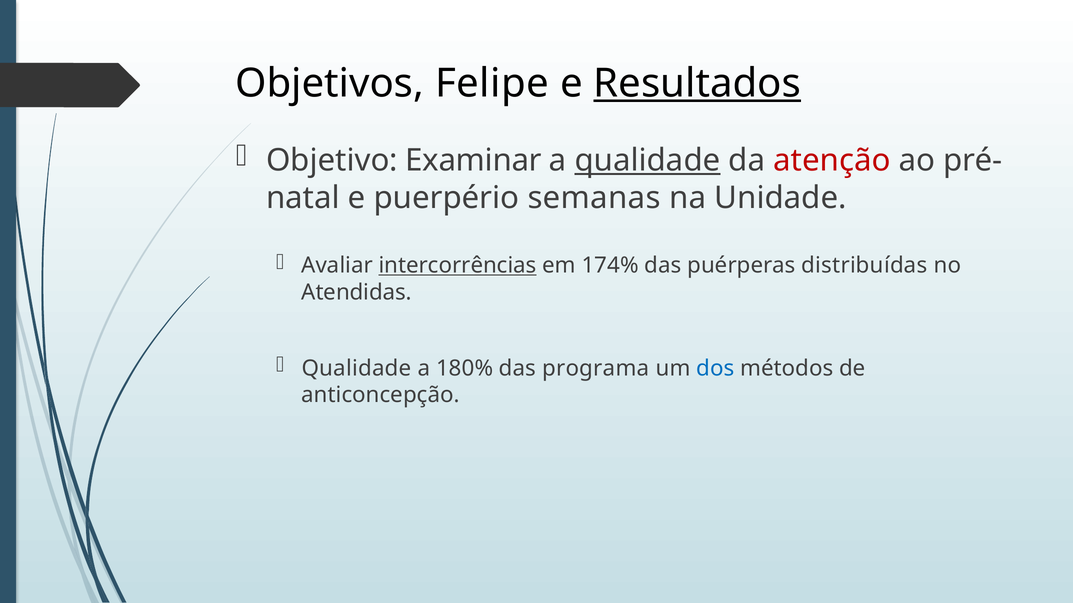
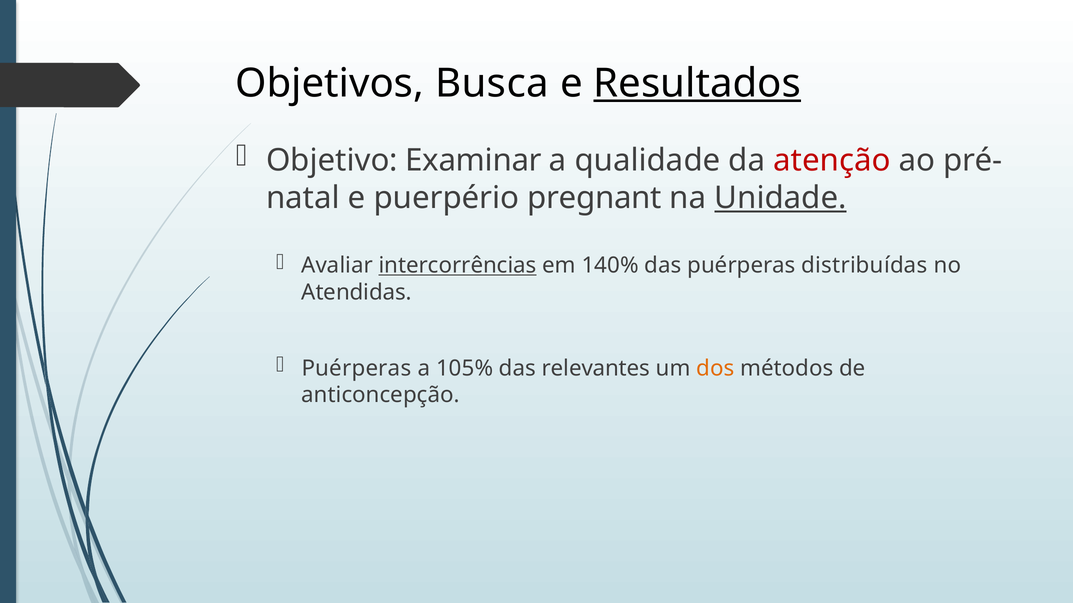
Felipe: Felipe -> Busca
qualidade at (647, 161) underline: present -> none
semanas: semanas -> pregnant
Unidade underline: none -> present
174%: 174% -> 140%
Qualidade at (357, 368): Qualidade -> Puérperas
180%: 180% -> 105%
programa: programa -> relevantes
dos colour: blue -> orange
